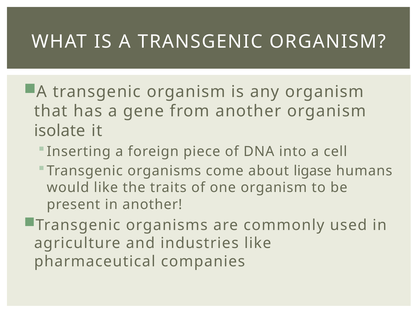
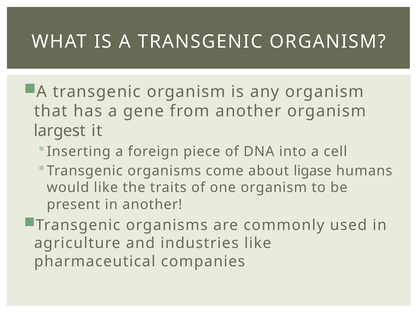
isolate: isolate -> largest
